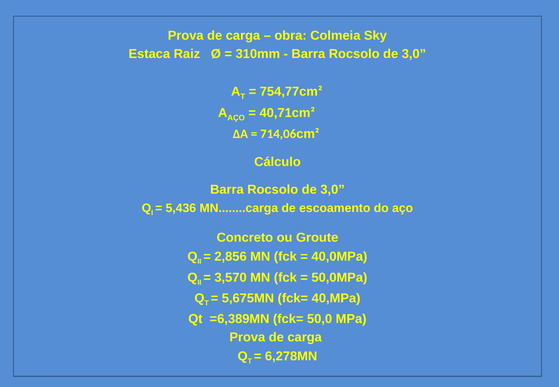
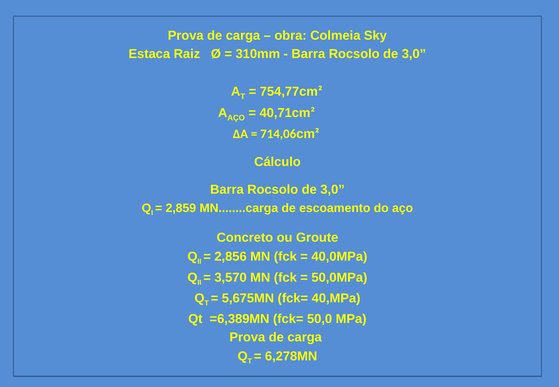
5,436: 5,436 -> 2,859
